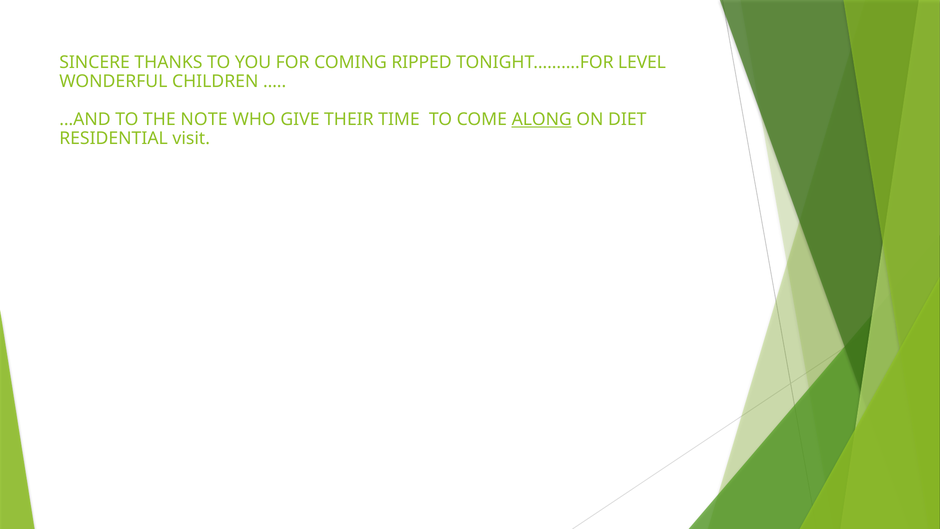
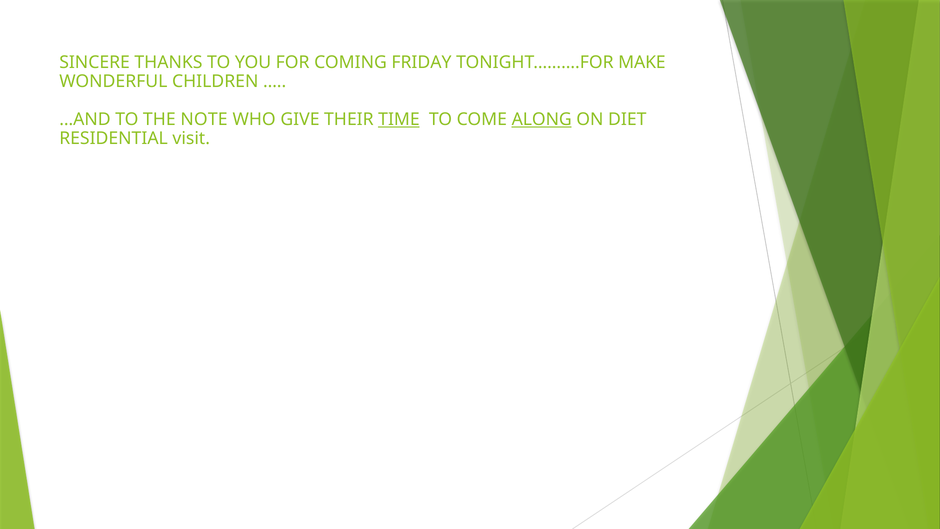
RIPPED: RIPPED -> FRIDAY
LEVEL: LEVEL -> MAKE
TIME underline: none -> present
